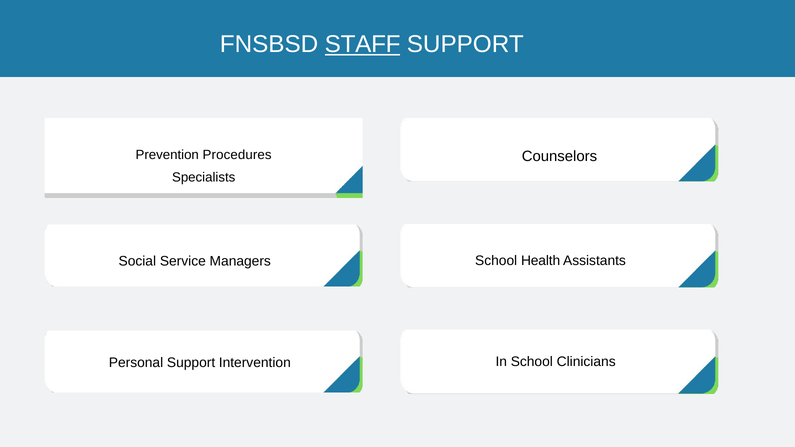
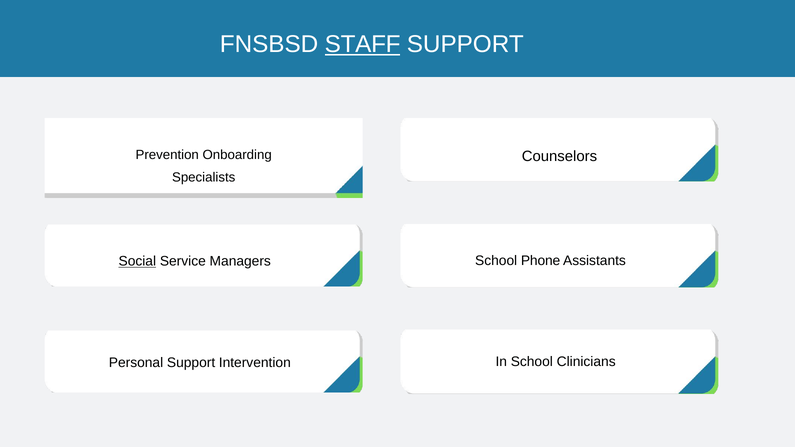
Procedures: Procedures -> Onboarding
Health: Health -> Phone
Social underline: none -> present
